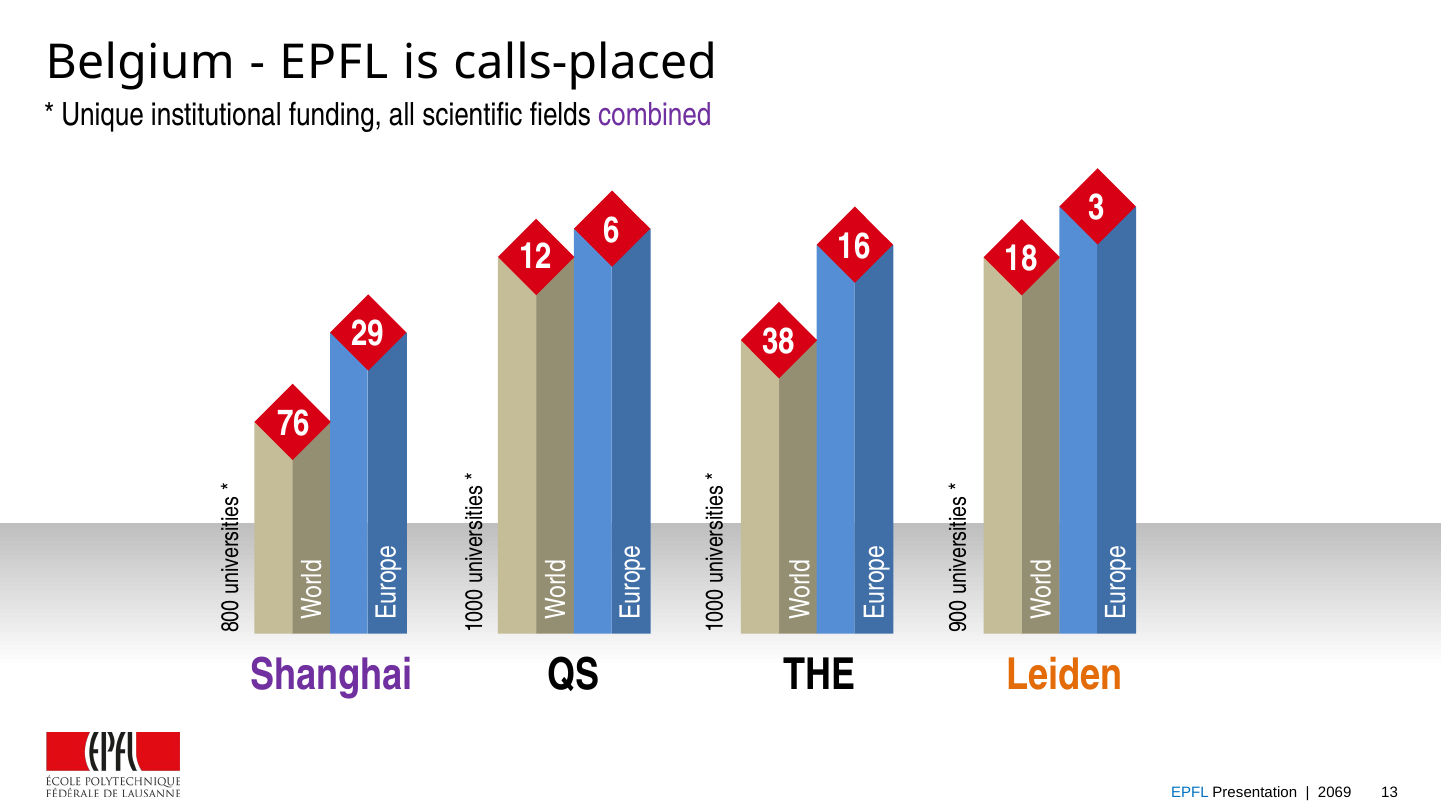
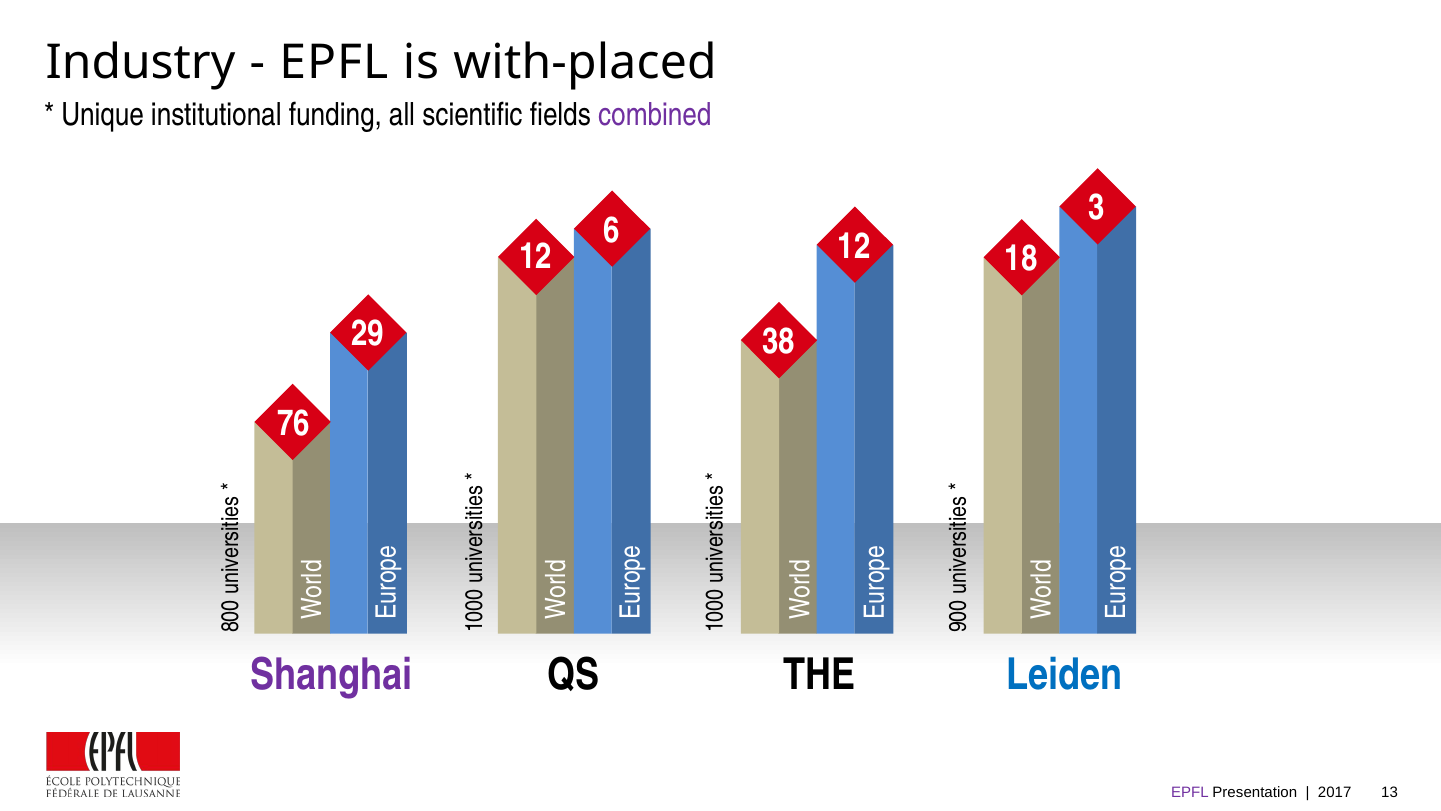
Belgium: Belgium -> Industry
calls-placed: calls-placed -> with-placed
6 16: 16 -> 12
Leiden colour: orange -> blue
EPFL at (1190, 792) colour: blue -> purple
2069: 2069 -> 2017
